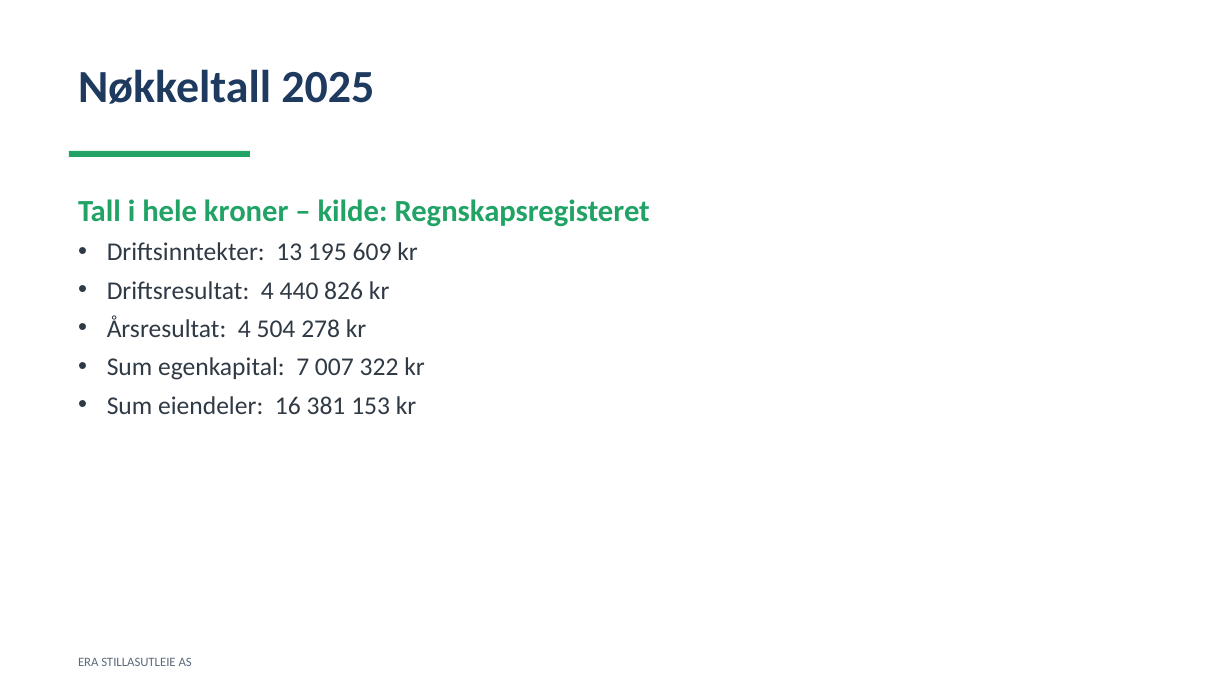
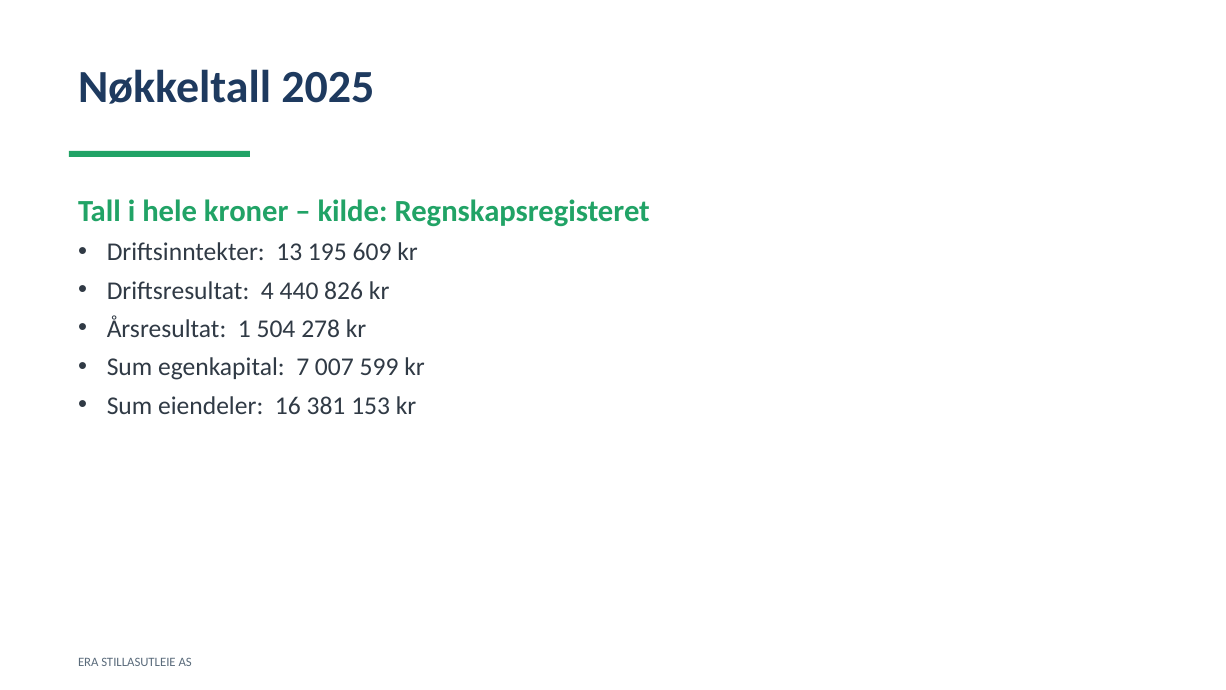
Årsresultat 4: 4 -> 1
322: 322 -> 599
